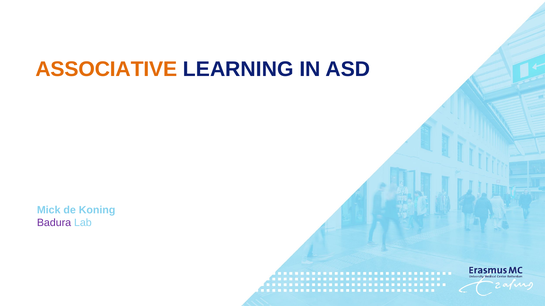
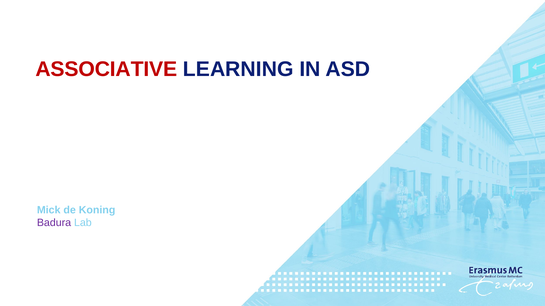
ASSOCIATIVE colour: orange -> red
